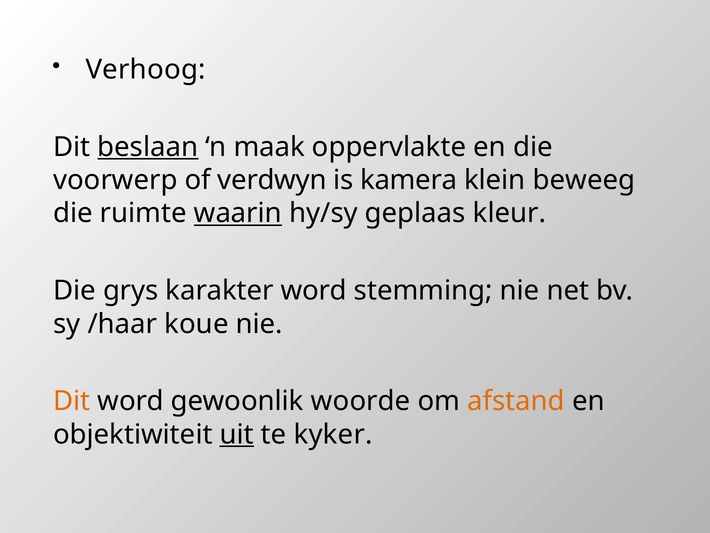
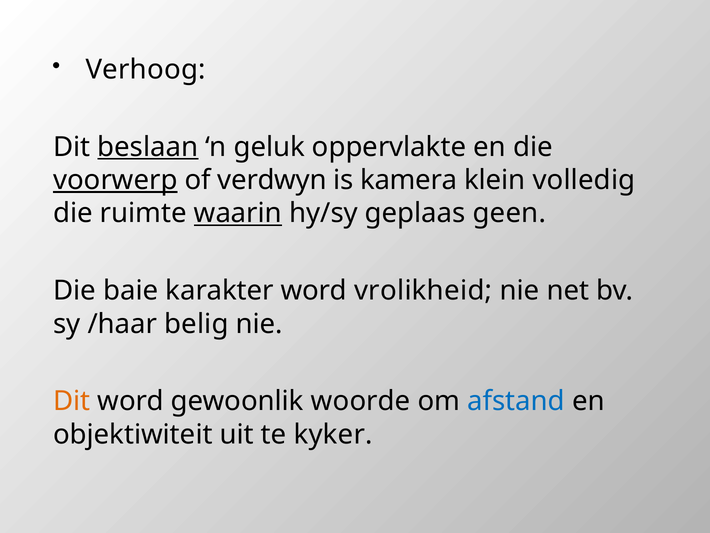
maak: maak -> geluk
voorwerp underline: none -> present
beweeg: beweeg -> volledig
kleur: kleur -> geen
grys: grys -> baie
stemming: stemming -> vrolikheid
koue: koue -> belig
afstand colour: orange -> blue
uit underline: present -> none
